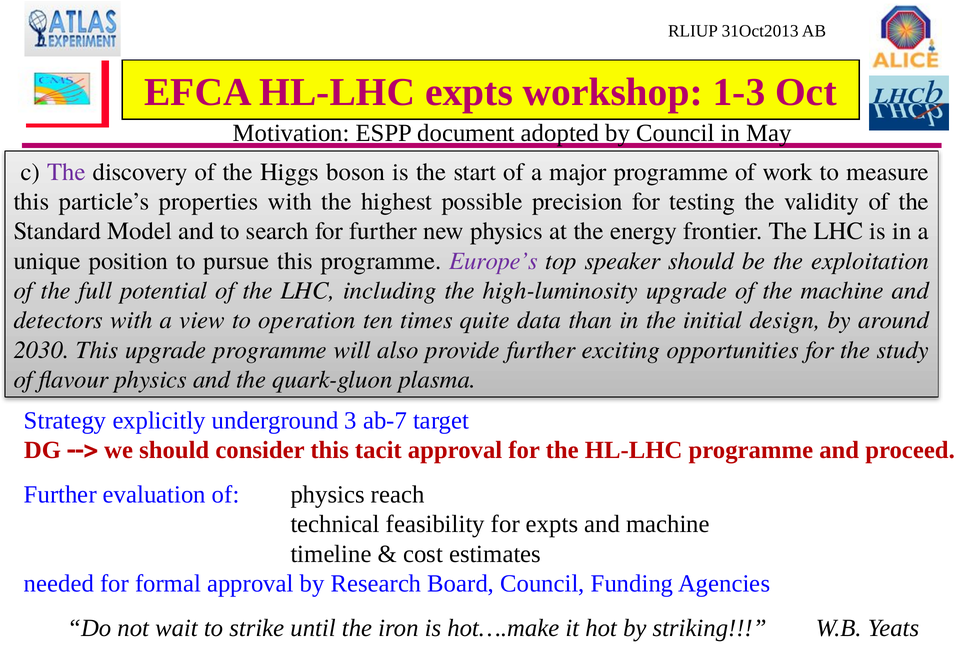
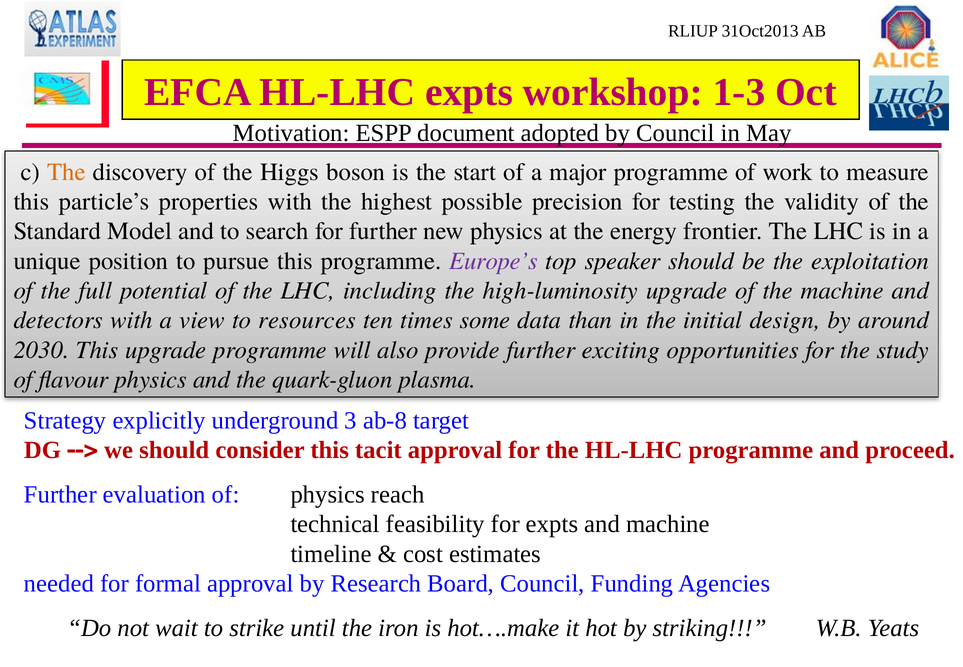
The at (66, 172) colour: purple -> orange
operation: operation -> resources
quite: quite -> some
ab-7: ab-7 -> ab-8
